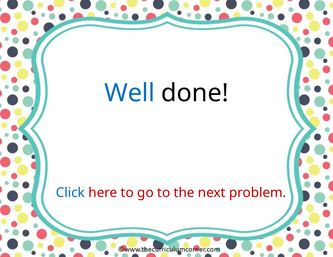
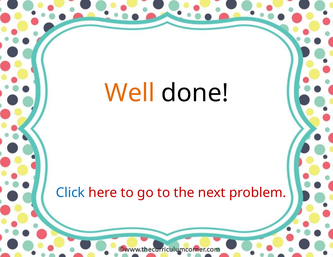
Well colour: blue -> orange
